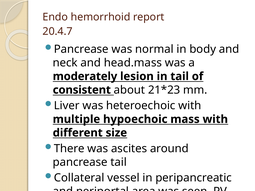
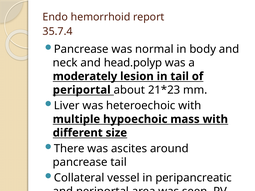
20.4.7: 20.4.7 -> 35.7.4
head.mass: head.mass -> head.polyp
consistent at (82, 90): consistent -> periportal
